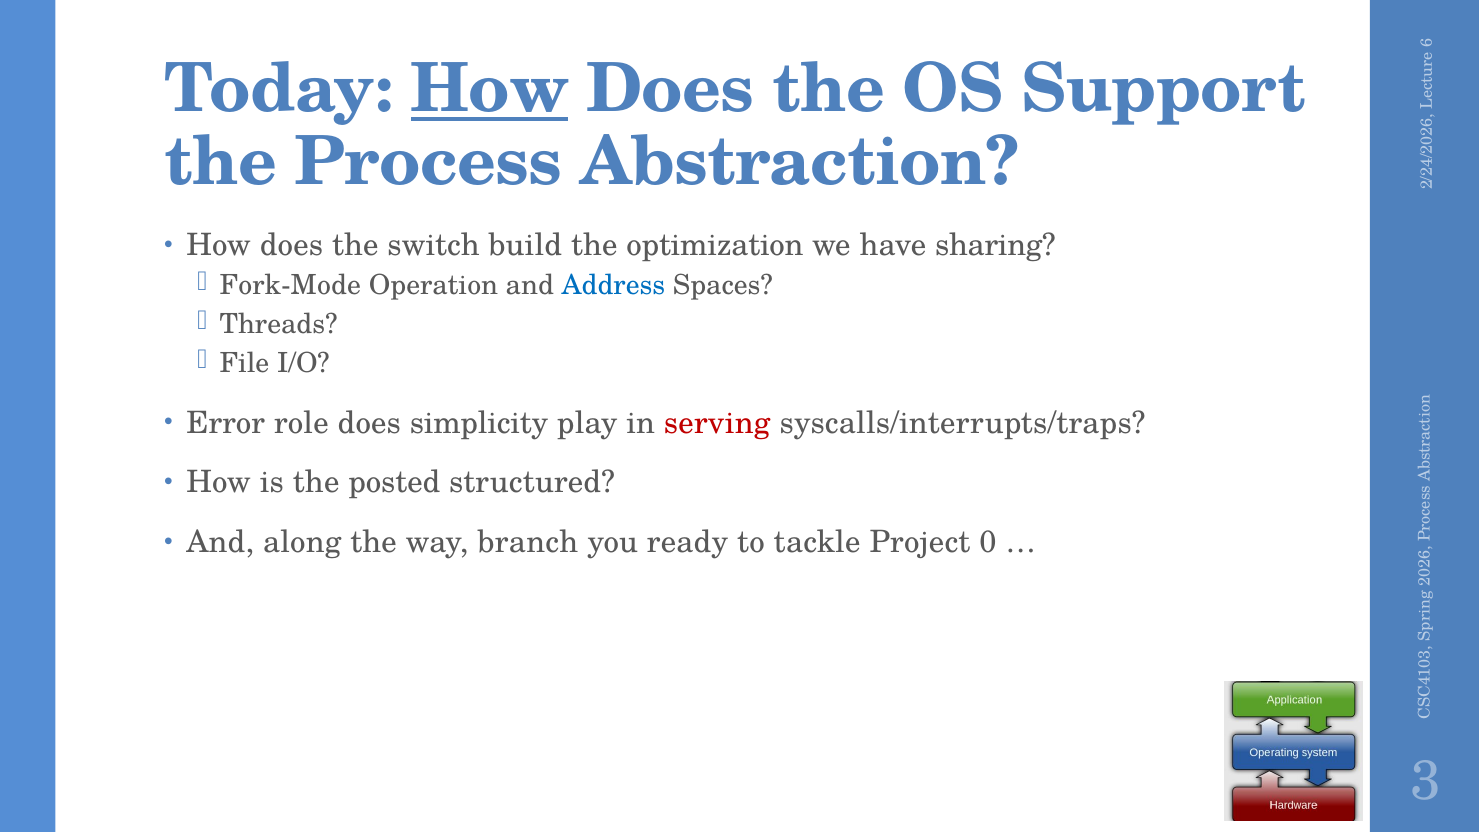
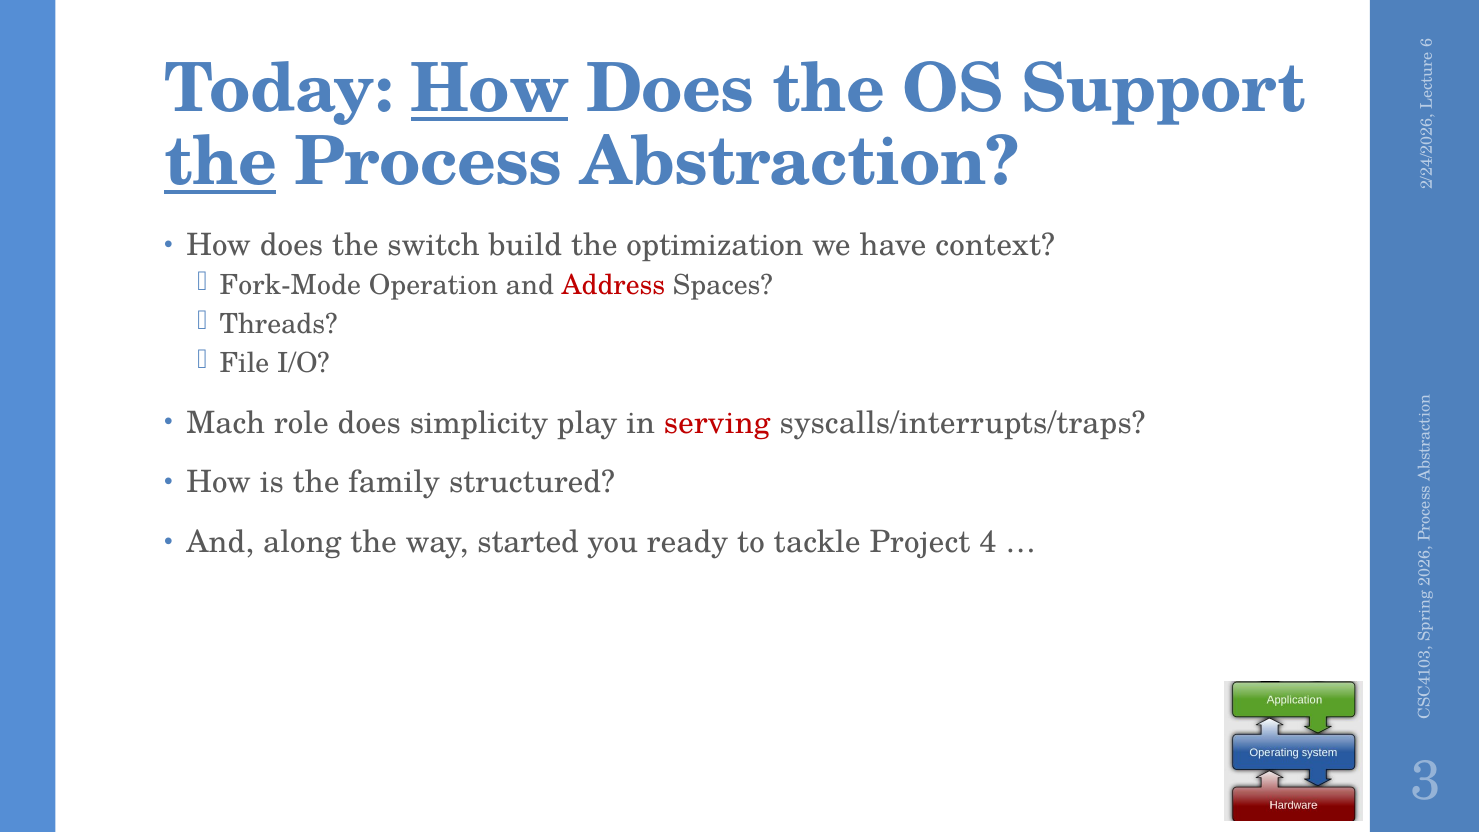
the at (221, 163) underline: none -> present
sharing: sharing -> context
Address colour: blue -> red
Error: Error -> Mach
posted: posted -> family
branch: branch -> started
Project 0: 0 -> 4
